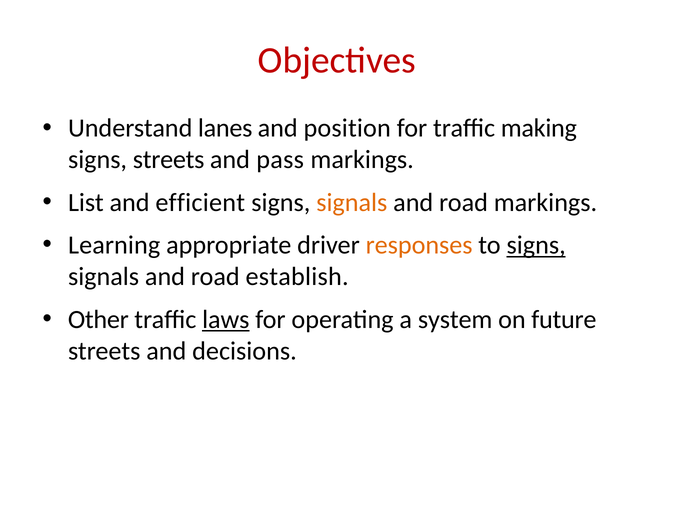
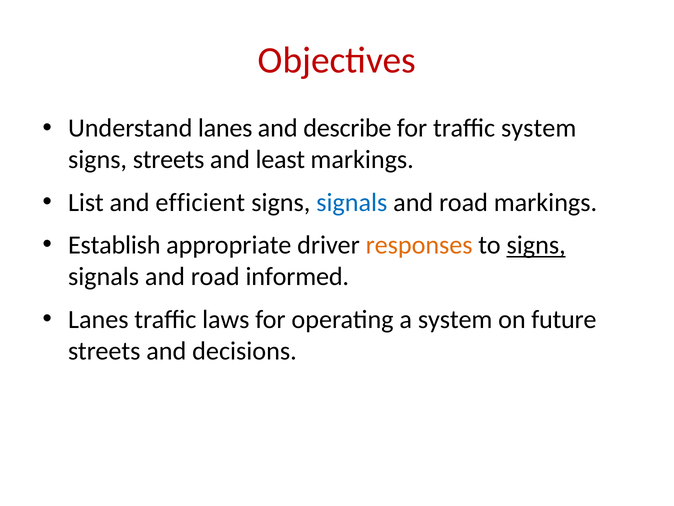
position: position -> describe
traffic making: making -> system
pass: pass -> least
signals at (352, 202) colour: orange -> blue
Learning: Learning -> Establish
establish: establish -> informed
Other at (98, 319): Other -> Lanes
laws underline: present -> none
